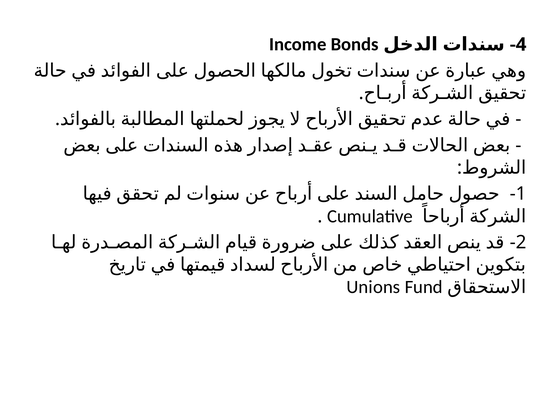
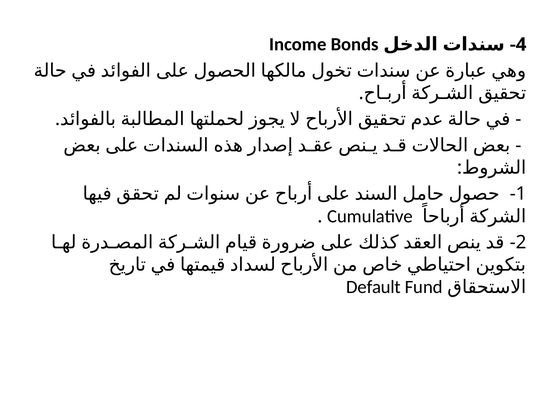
Unions: Unions -> Default
